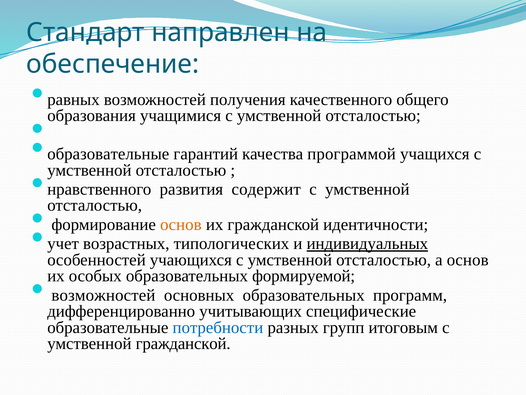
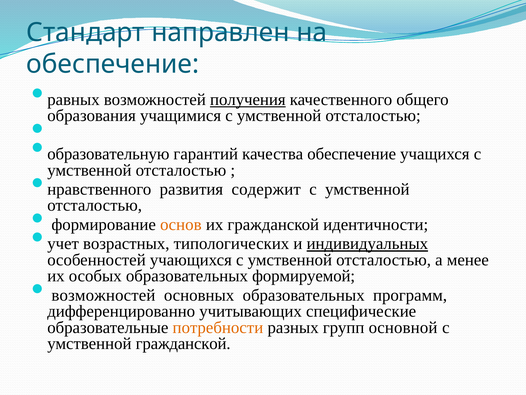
получения underline: none -> present
образовательные at (108, 154): образовательные -> образовательную
качества программой: программой -> обеспечение
а основ: основ -> менее
потребности colour: blue -> orange
итоговым: итоговым -> основной
